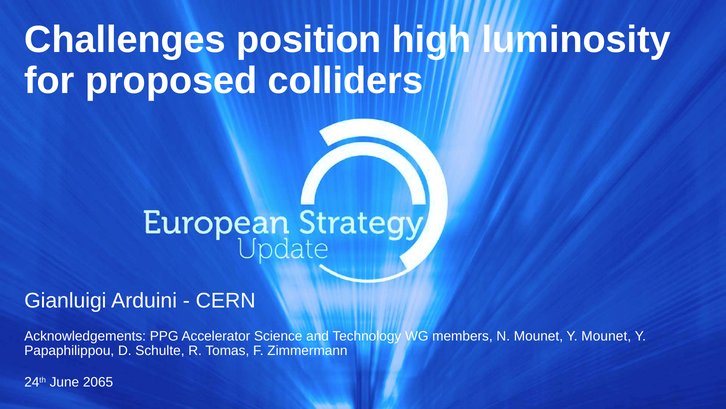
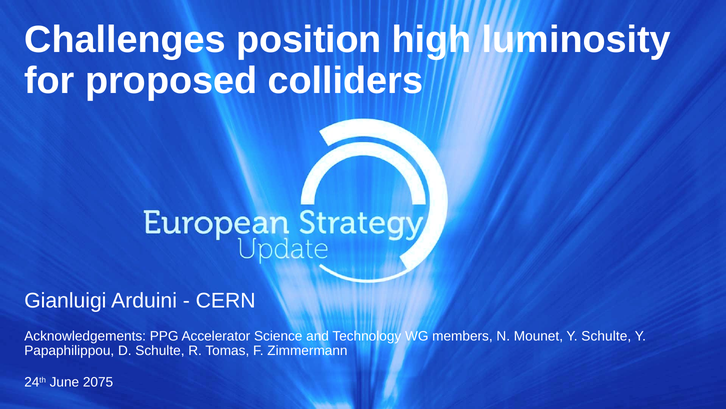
Y Mounet: Mounet -> Schulte
2065: 2065 -> 2075
